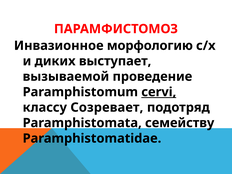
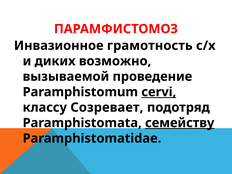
морфологию: морфологию -> грамотность
выступает: выступает -> возможно
семейству underline: none -> present
